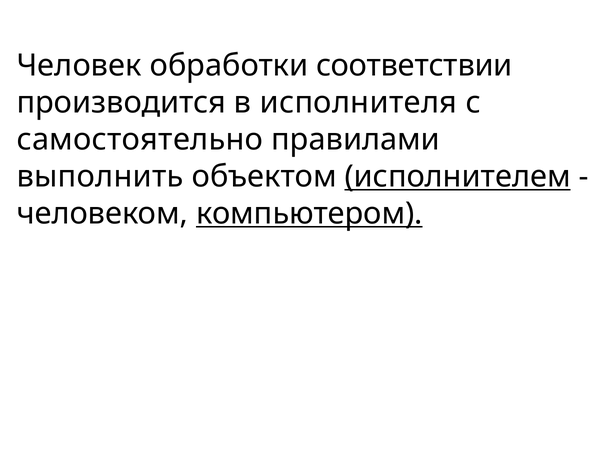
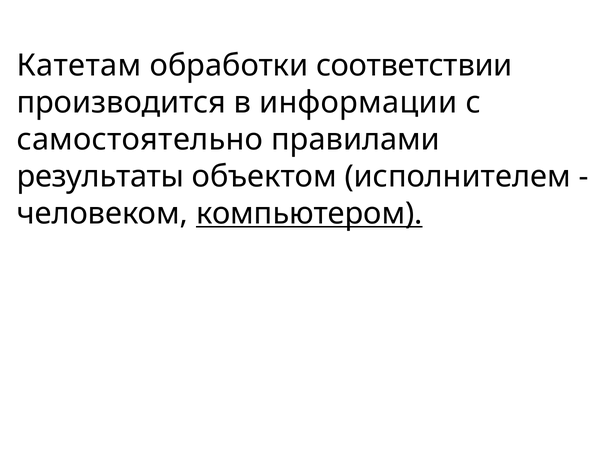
Человек: Человек -> Катетам
исполнителя: исполнителя -> информации
выполнить: выполнить -> результаты
исполнителем underline: present -> none
